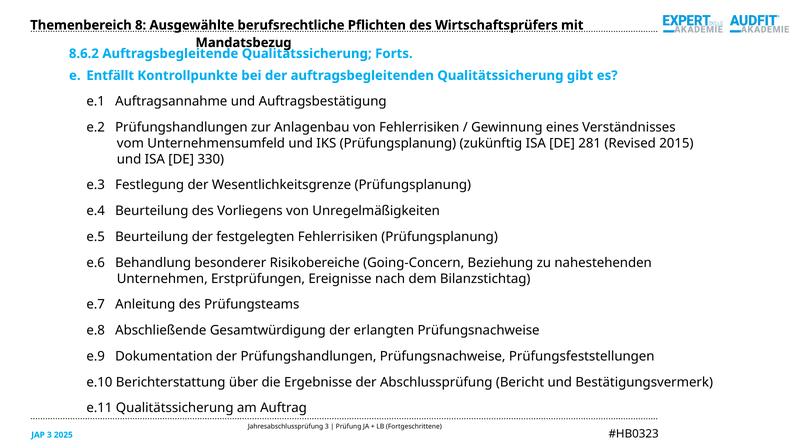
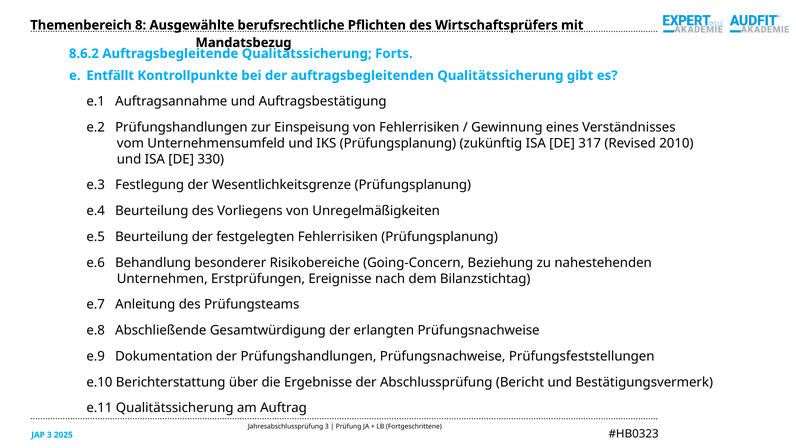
Anlagenbau: Anlagenbau -> Einspeisung
281: 281 -> 317
2015: 2015 -> 2010
